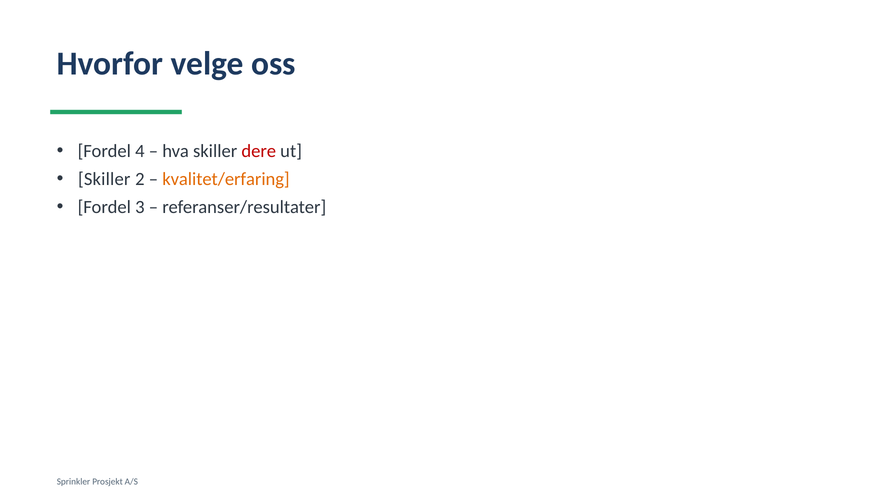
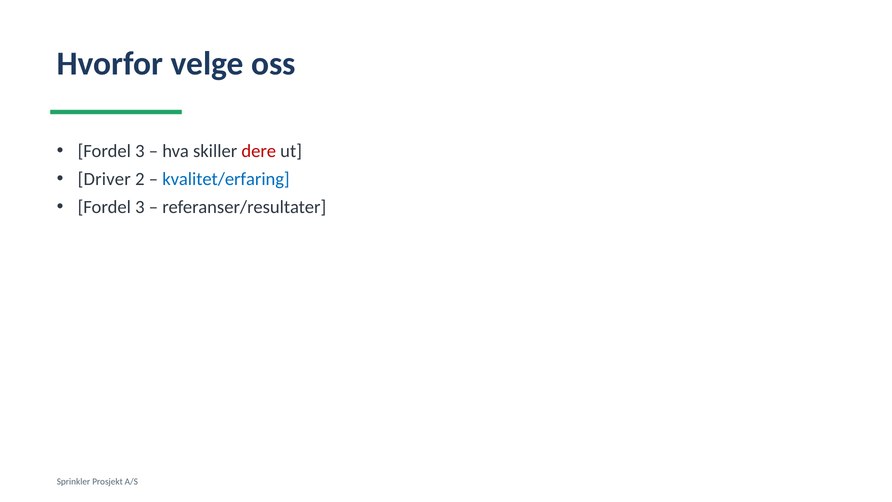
4 at (140, 151): 4 -> 3
Skiller at (104, 179): Skiller -> Driver
kvalitet/erfaring colour: orange -> blue
